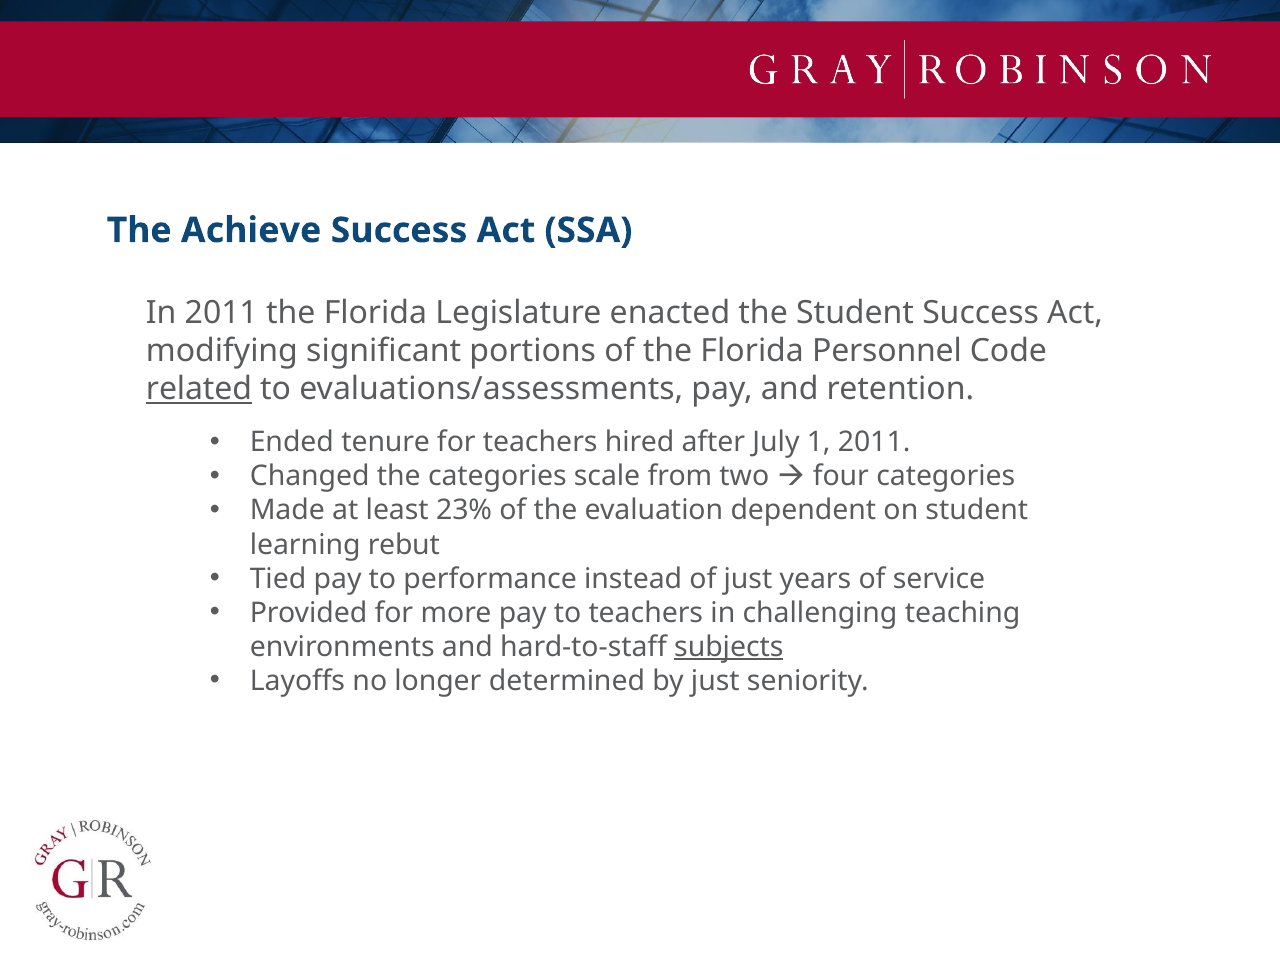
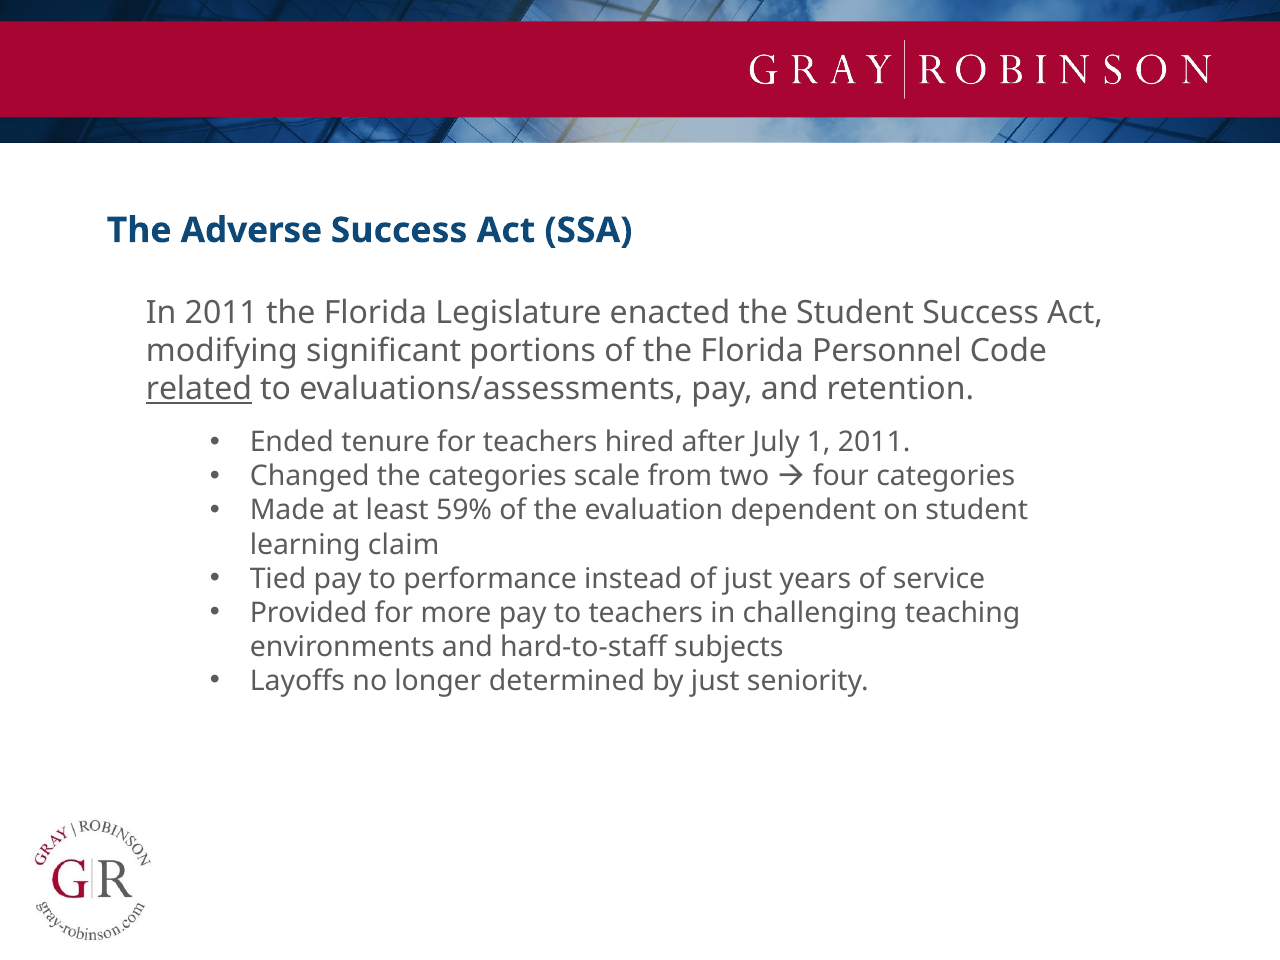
Achieve: Achieve -> Adverse
23%: 23% -> 59%
rebut: rebut -> claim
subjects underline: present -> none
